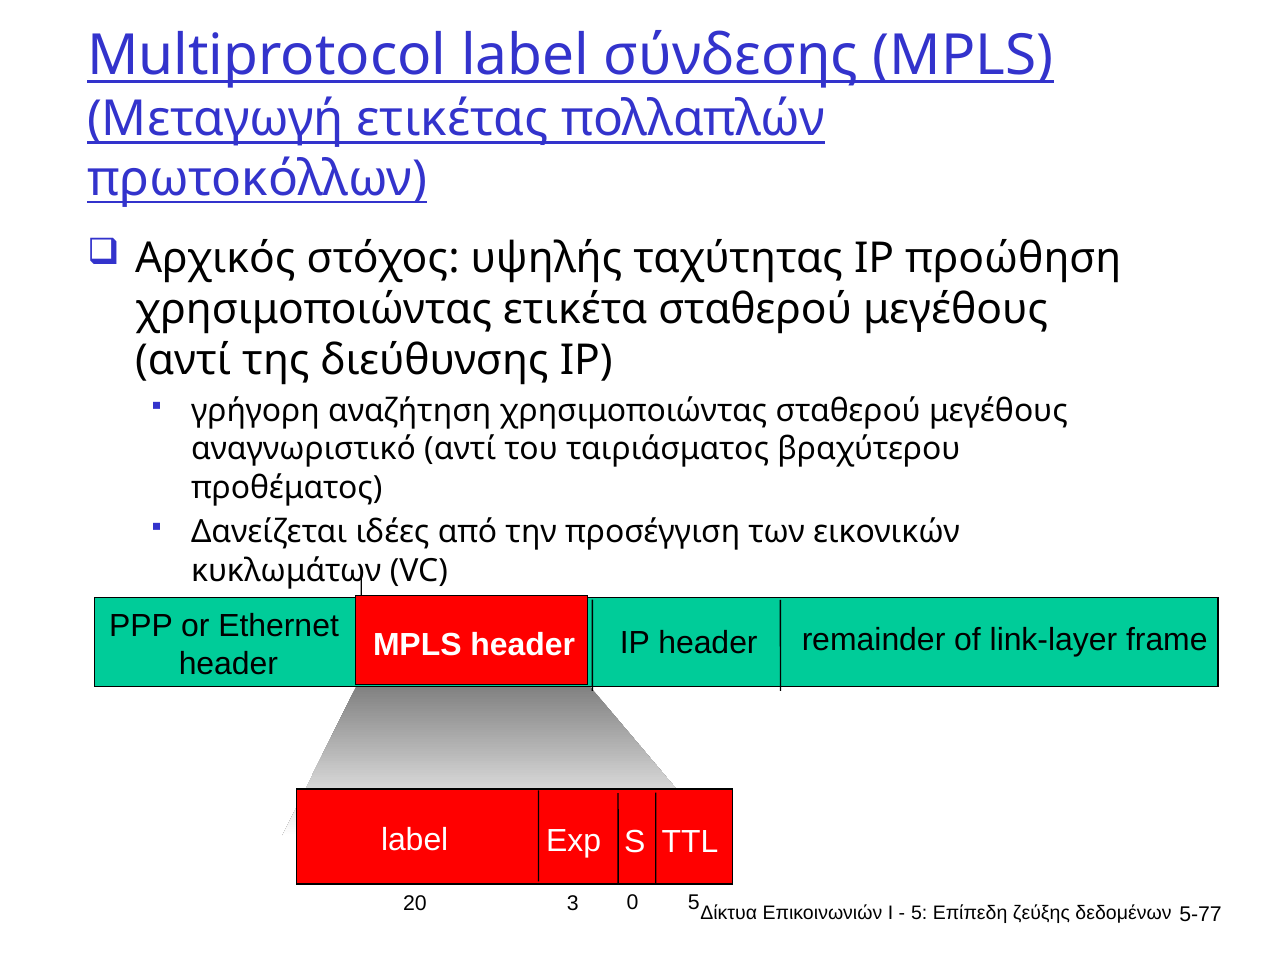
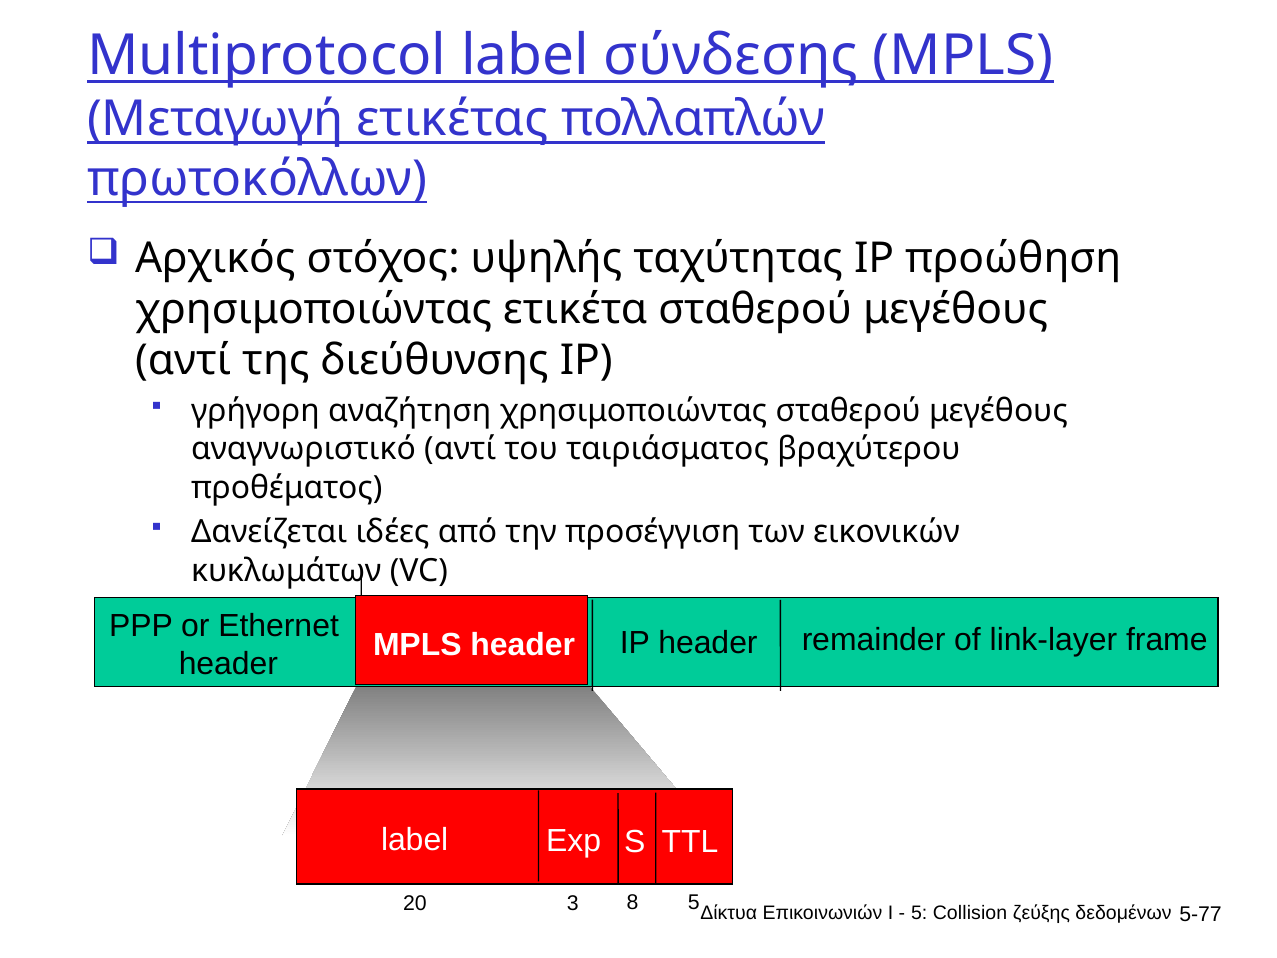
0: 0 -> 8
Επίπεδη: Επίπεδη -> Collision
